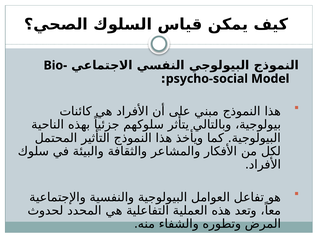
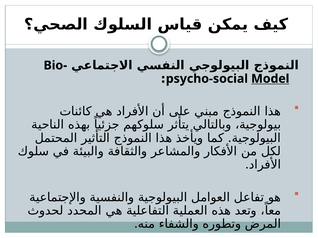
Model underline: none -> present
